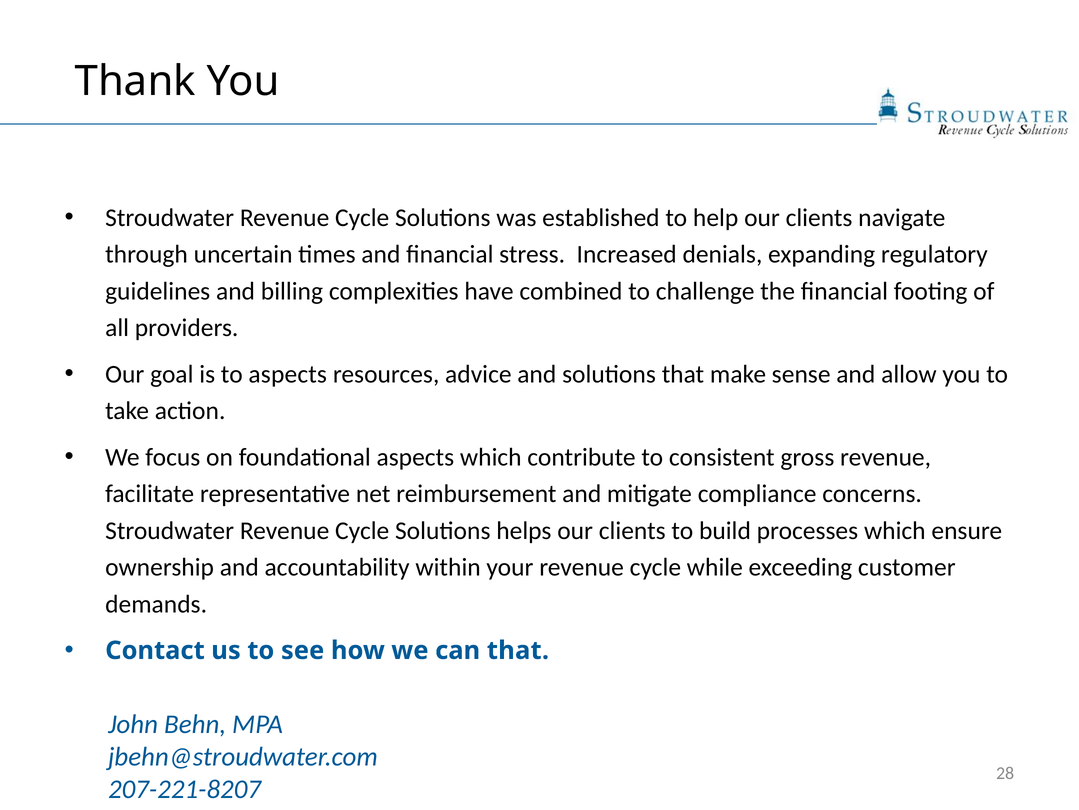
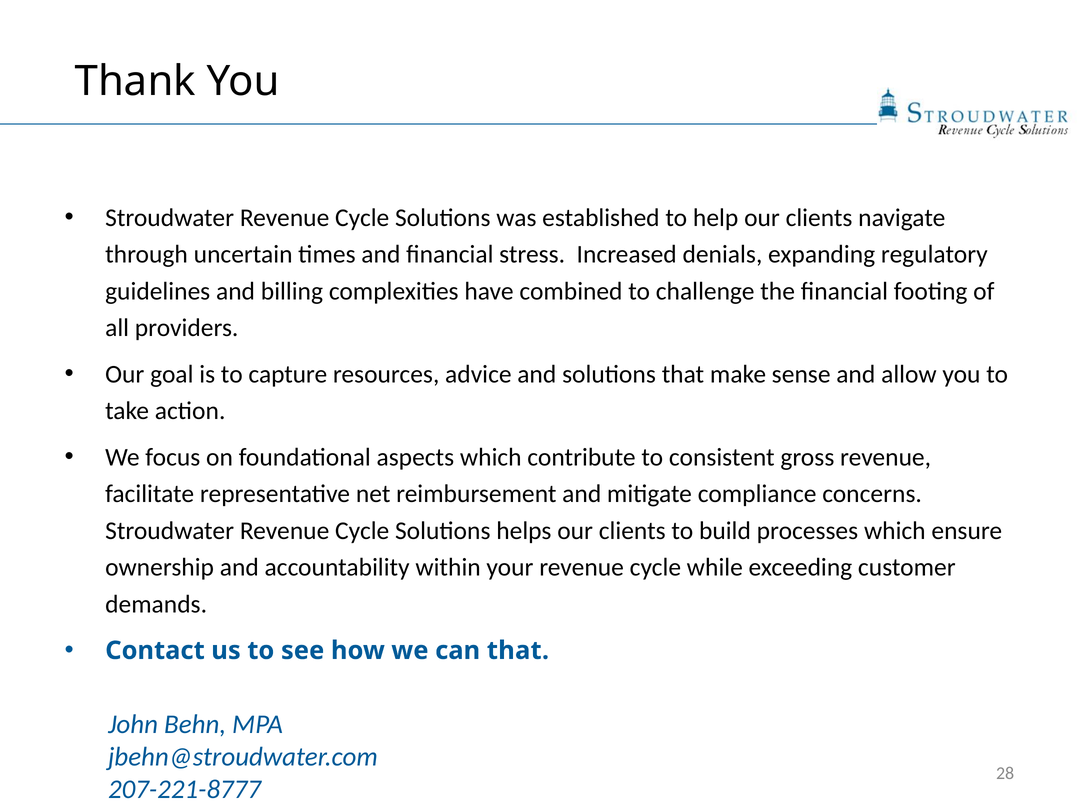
to aspects: aspects -> capture
207-221-8207: 207-221-8207 -> 207-221-8777
